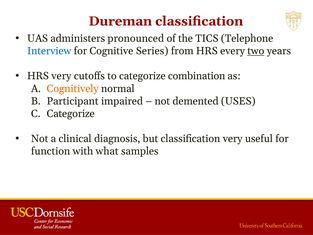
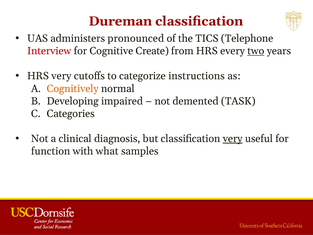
Interview colour: blue -> red
Series: Series -> Create
combination: combination -> instructions
Participant: Participant -> Developing
USES: USES -> TASK
Categorize at (71, 113): Categorize -> Categories
very at (233, 139) underline: none -> present
